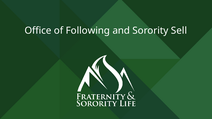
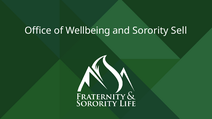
Following: Following -> Wellbeing
